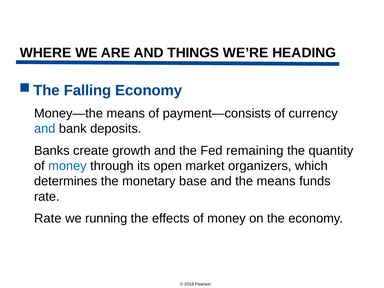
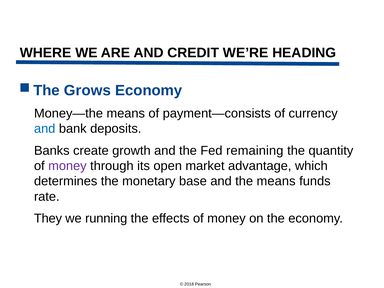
THINGS: THINGS -> CREDIT
Falling: Falling -> Grows
money at (67, 166) colour: blue -> purple
organizers: organizers -> advantage
Rate at (48, 218): Rate -> They
